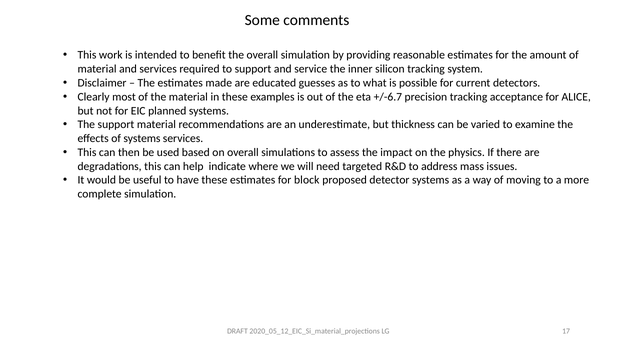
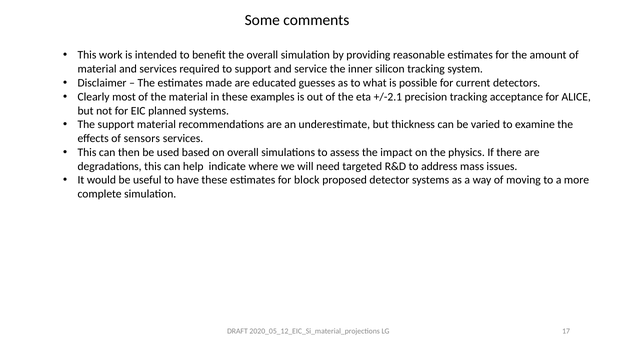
+/-6.7: +/-6.7 -> +/-2.1
of systems: systems -> sensors
